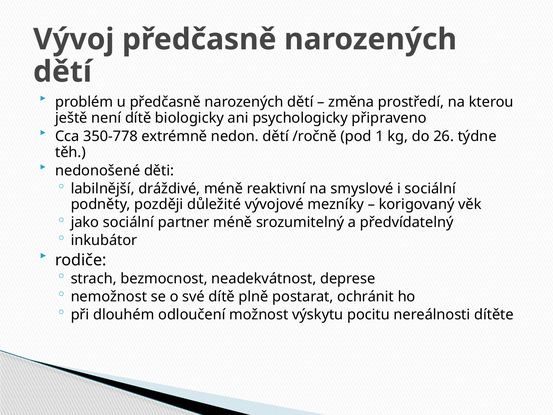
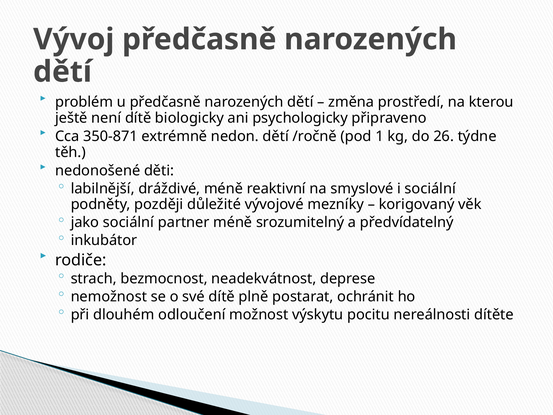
350-778: 350-778 -> 350-871
